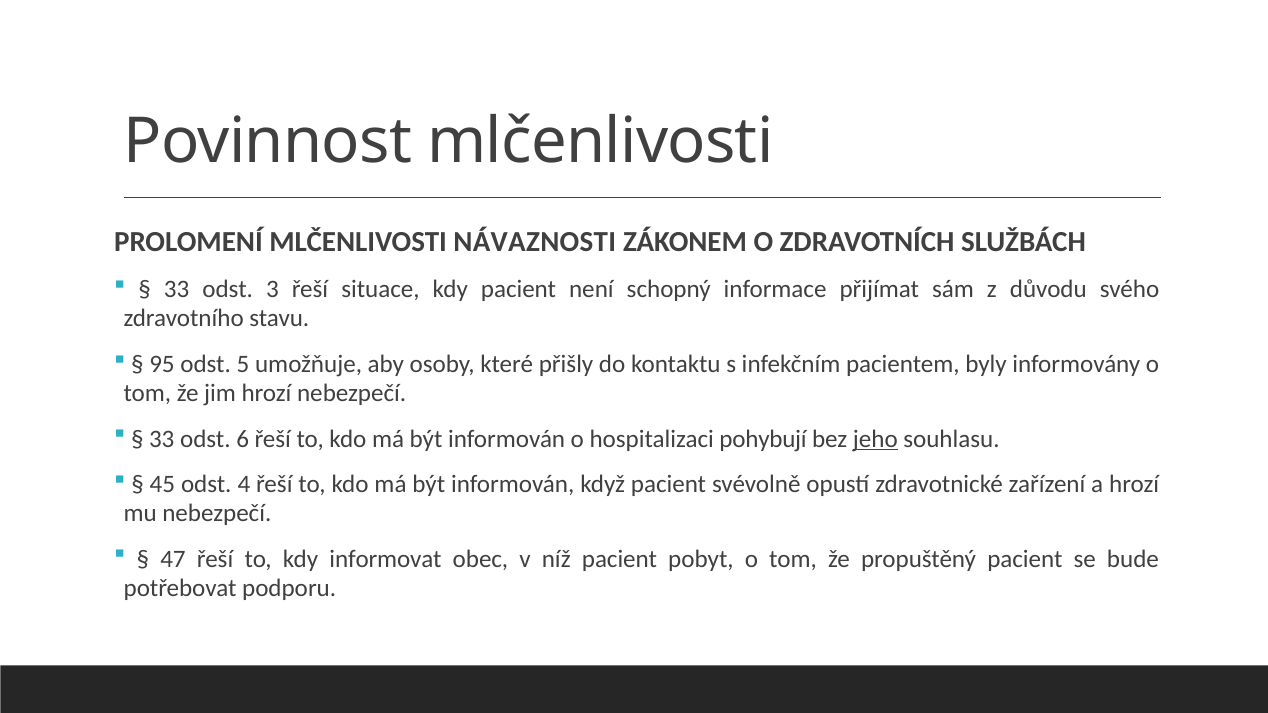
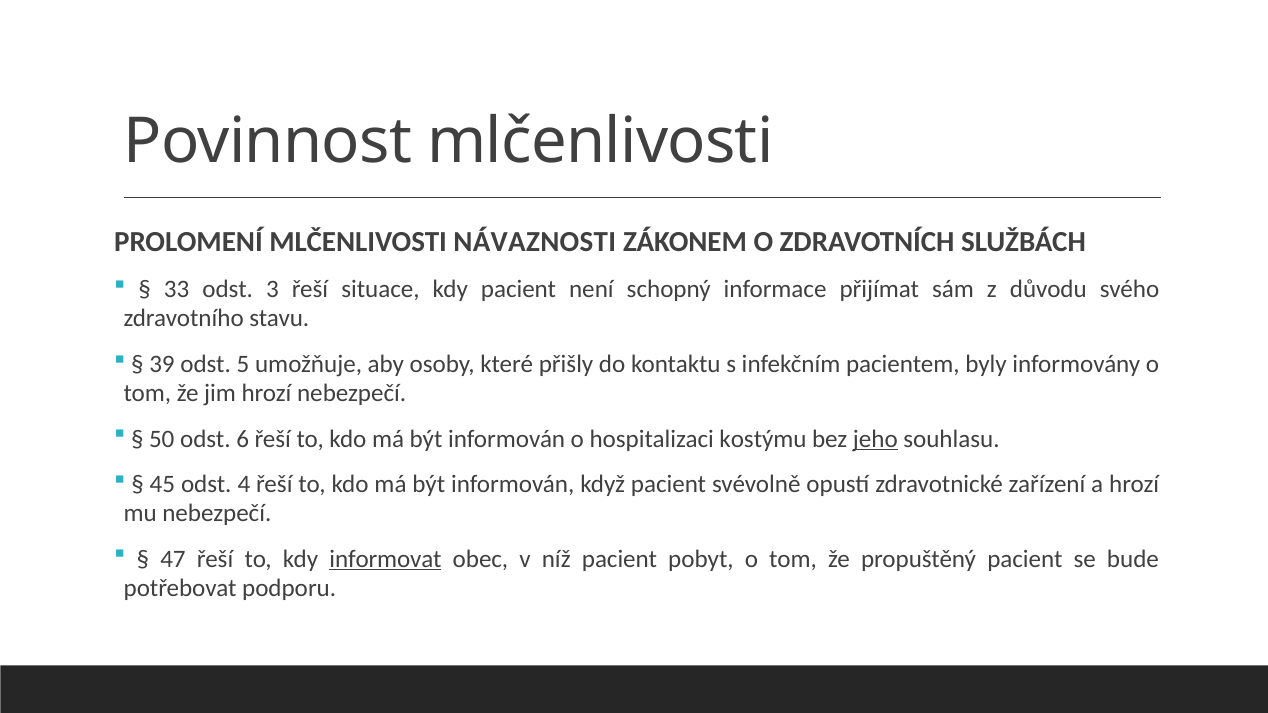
95: 95 -> 39
33 at (162, 439): 33 -> 50
pohybují: pohybují -> kostýmu
informovat underline: none -> present
